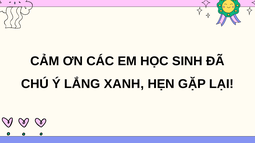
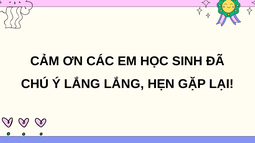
LẮNG XANH: XANH -> LẮNG
